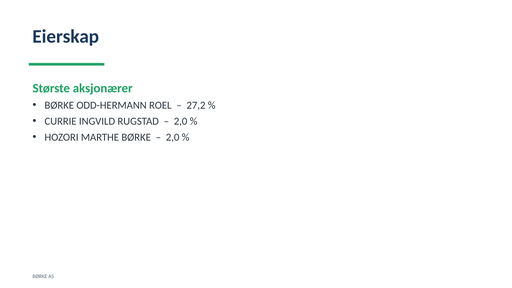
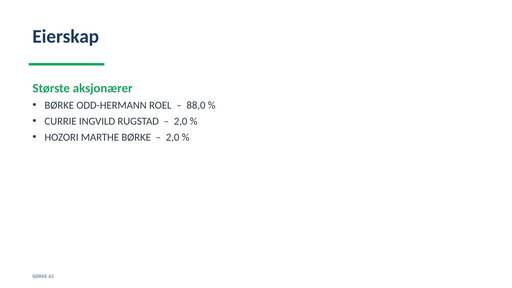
27,2: 27,2 -> 88,0
